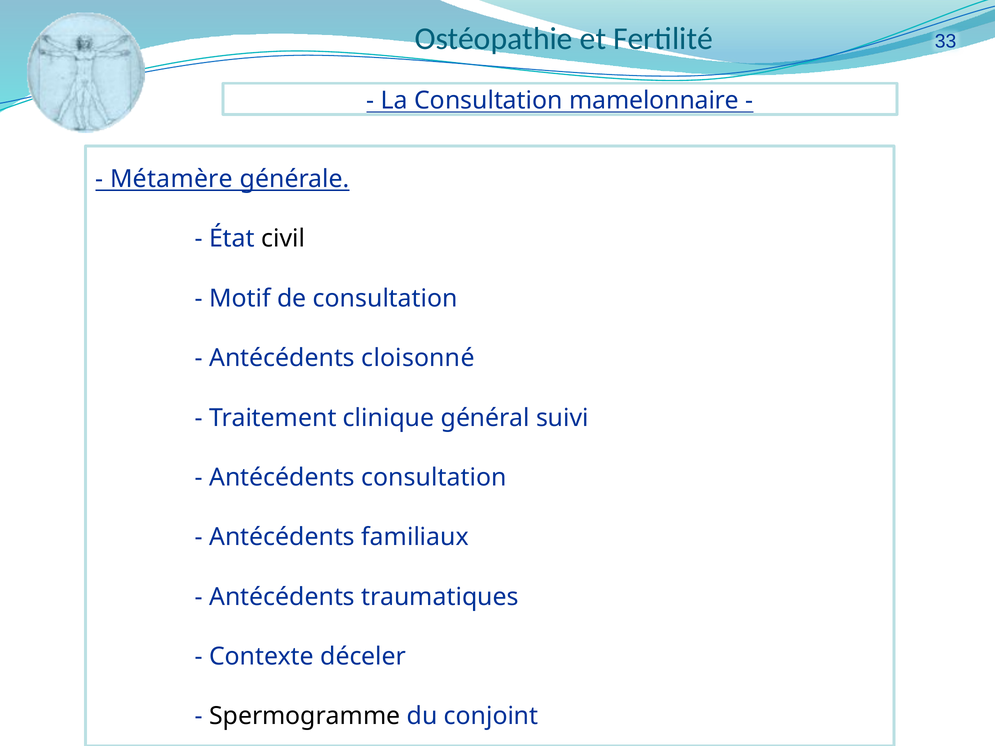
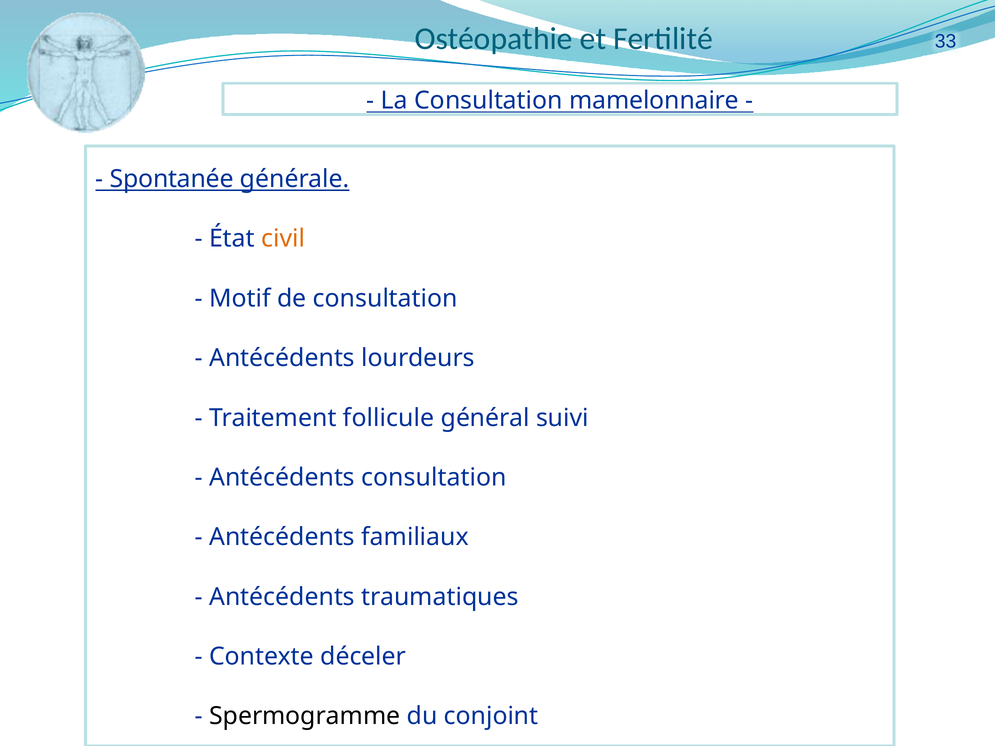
Métamère: Métamère -> Spontanée
civil colour: black -> orange
cloisonné: cloisonné -> lourdeurs
clinique: clinique -> follicule
